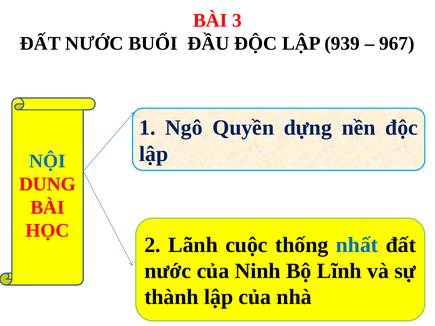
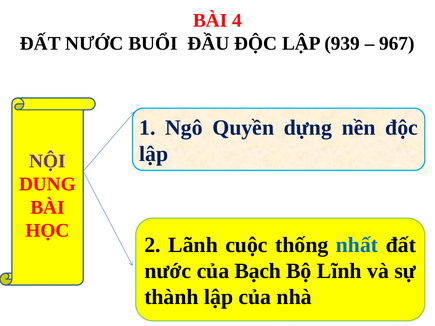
3: 3 -> 4
NỘI colour: blue -> purple
Ninh: Ninh -> Bạch
